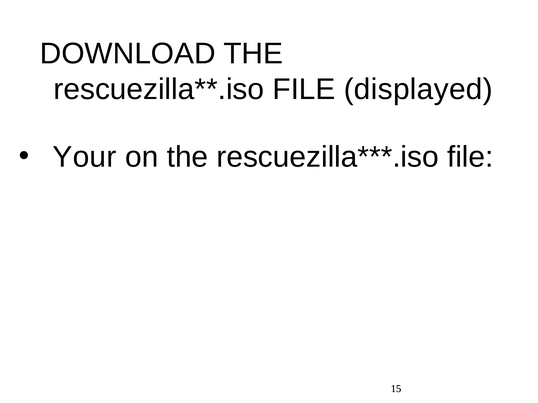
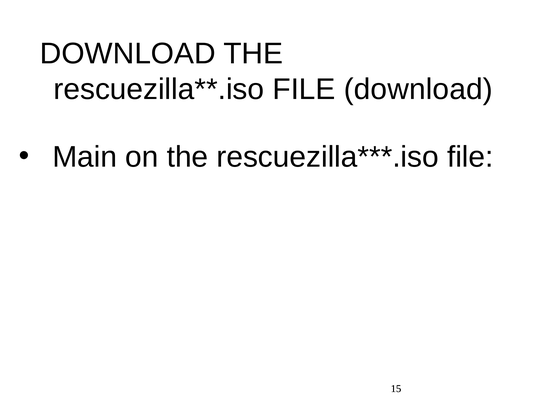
FILE displayed: displayed -> download
Your: Your -> Main
